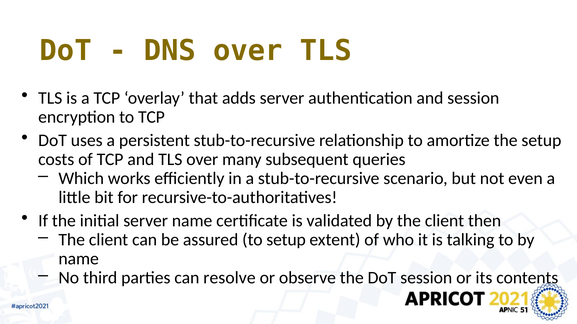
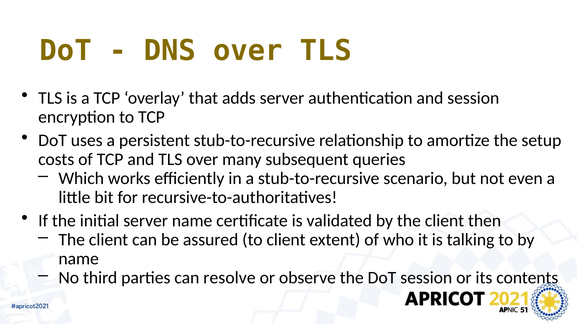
to setup: setup -> client
